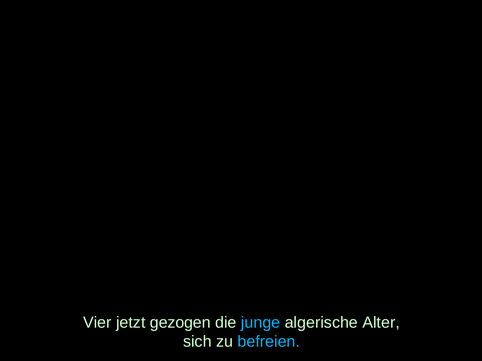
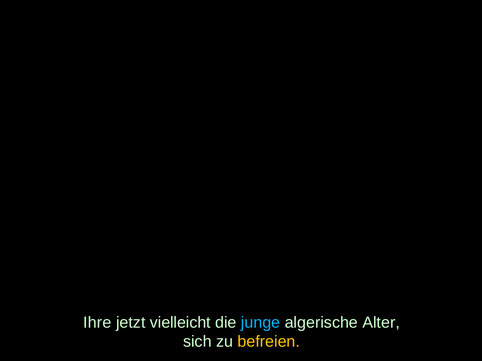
Vier: Vier -> Ihre
gezogen: gezogen -> vielleicht
befreien colour: light blue -> yellow
